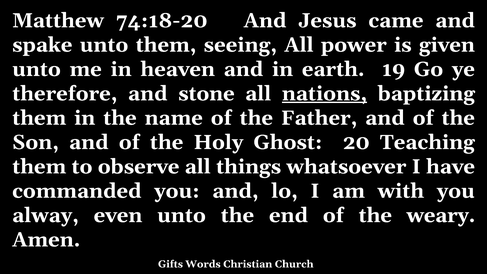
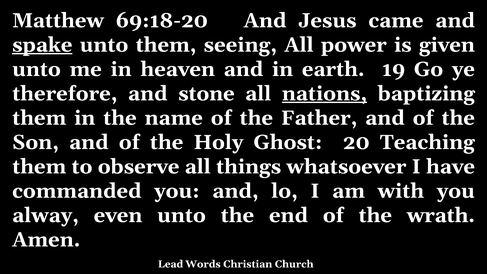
74:18-20: 74:18-20 -> 69:18-20
spake underline: none -> present
weary: weary -> wrath
Gifts: Gifts -> Lead
